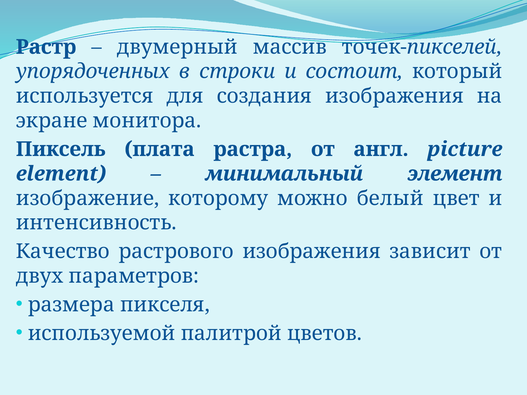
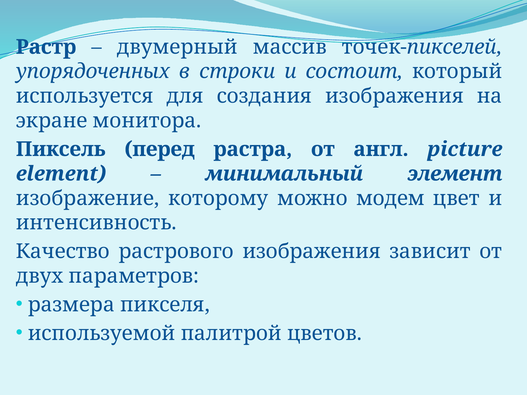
плата: плата -> перед
белый: белый -> модем
